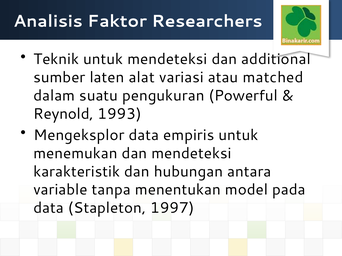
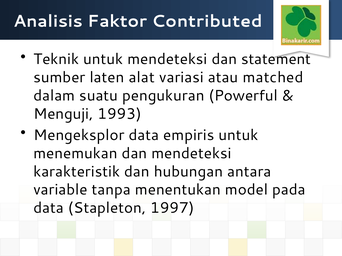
Researchers: Researchers -> Contributed
additional: additional -> statement
Reynold: Reynold -> Menguji
